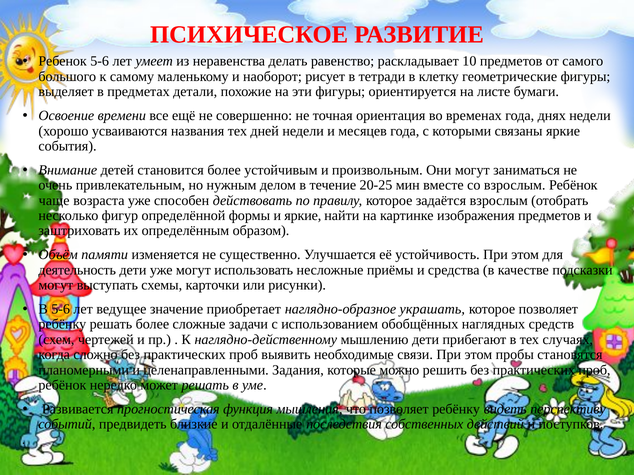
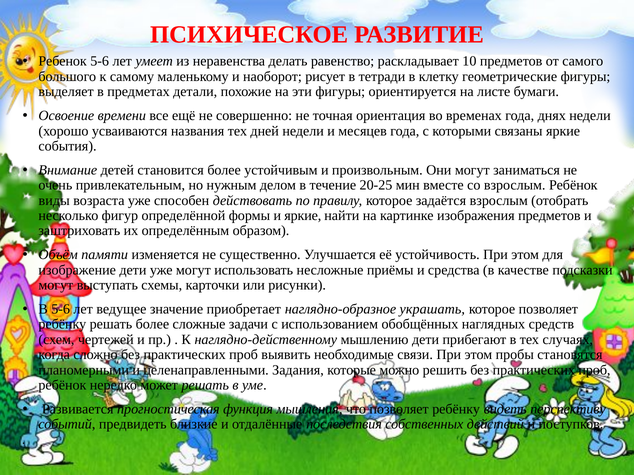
чаще: чаще -> виды
деятельность: деятельность -> изображение
